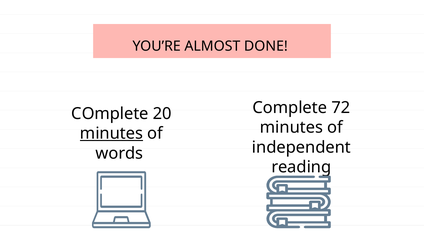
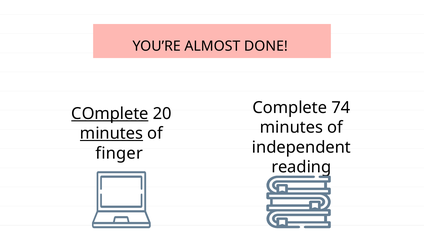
72: 72 -> 74
COmplete at (110, 113) underline: none -> present
words: words -> finger
